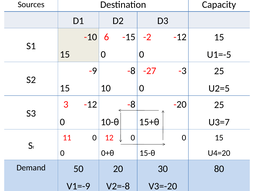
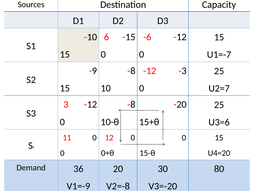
-2: -2 -> -6
U1=-5: U1=-5 -> U1=-7
-27 at (150, 71): -27 -> -12
U2=5: U2=5 -> U2=7
U3=7: U3=7 -> U3=6
50: 50 -> 36
